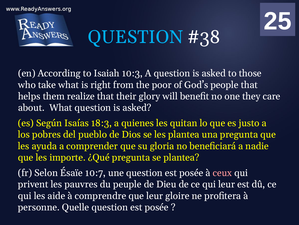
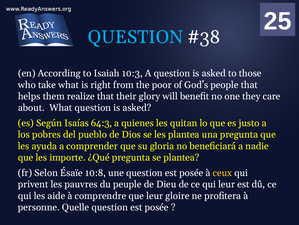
18:3: 18:3 -> 64:3
10:7: 10:7 -> 10:8
ceux colour: pink -> yellow
